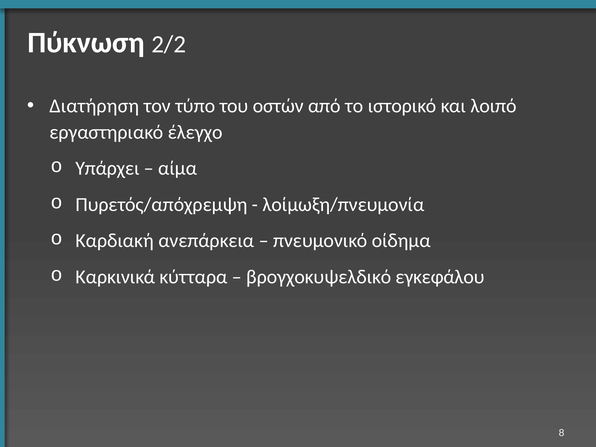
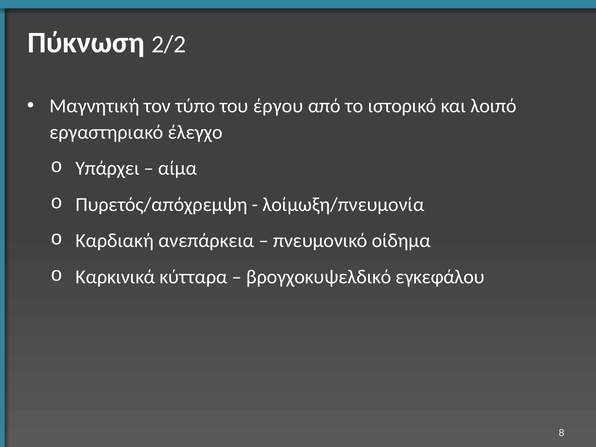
Διατήρηση: Διατήρηση -> Μαγνητική
οστών: οστών -> έργου
